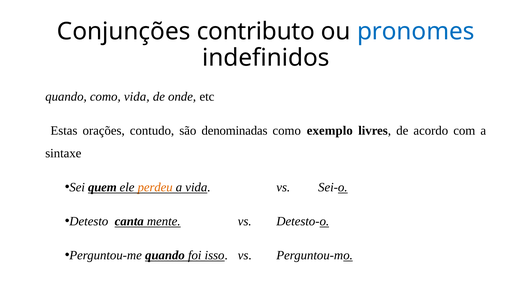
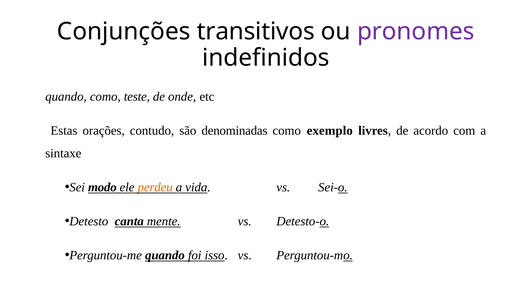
contributo: contributo -> transitivos
pronomes colour: blue -> purple
como vida: vida -> teste
quem: quem -> modo
